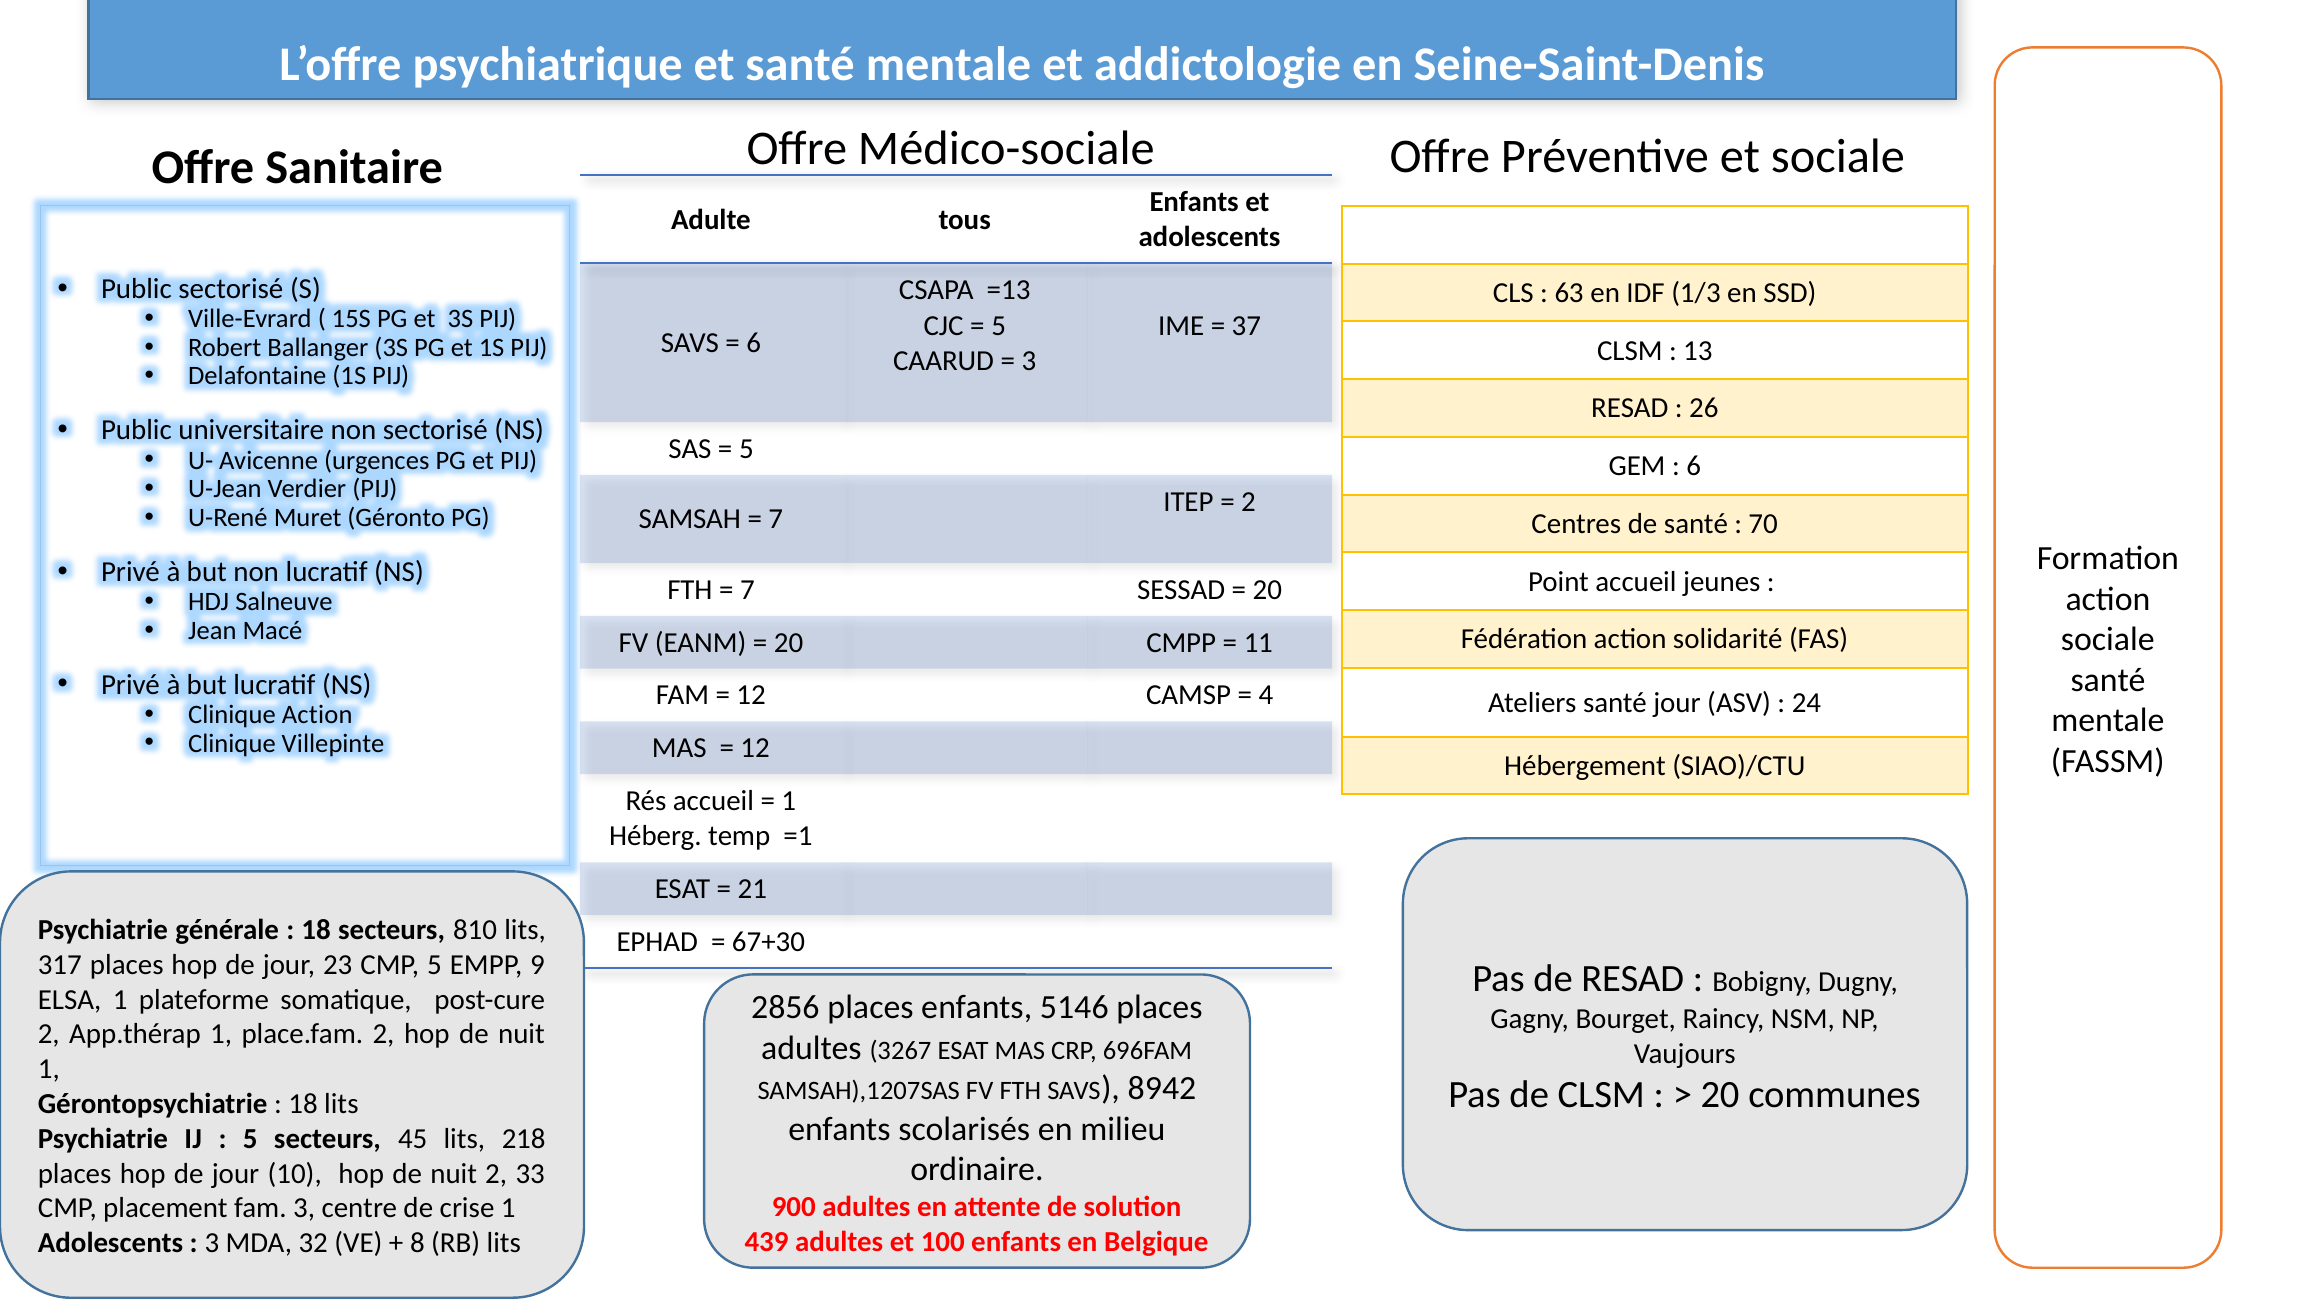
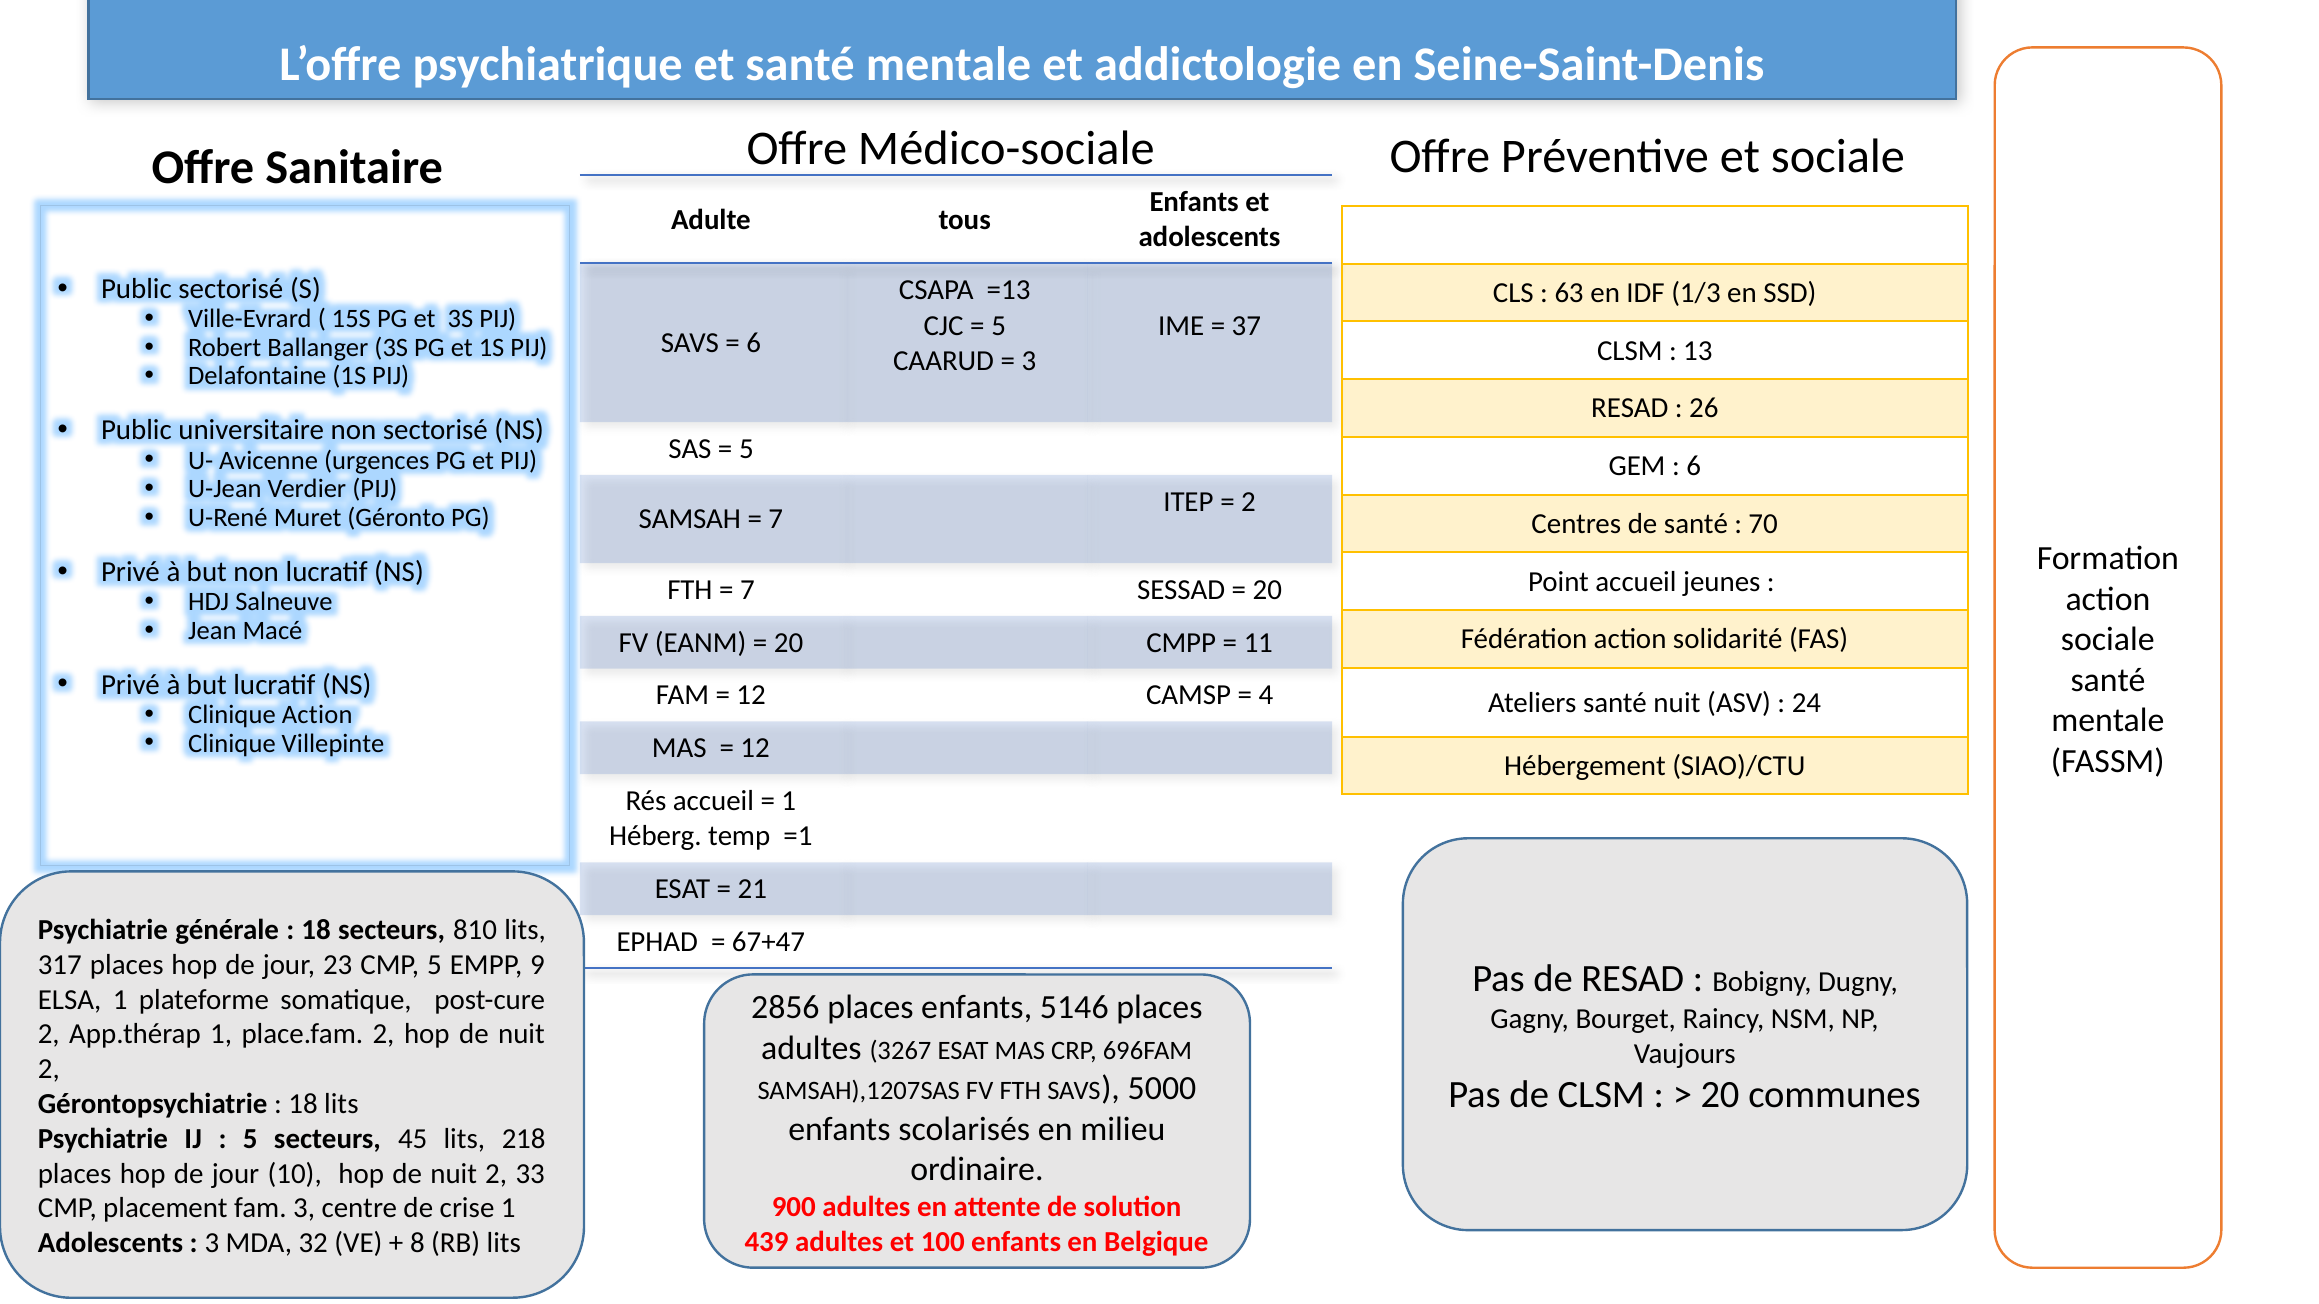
santé jour: jour -> nuit
67+30: 67+30 -> 67+47
1 at (49, 1070): 1 -> 2
8942: 8942 -> 5000
